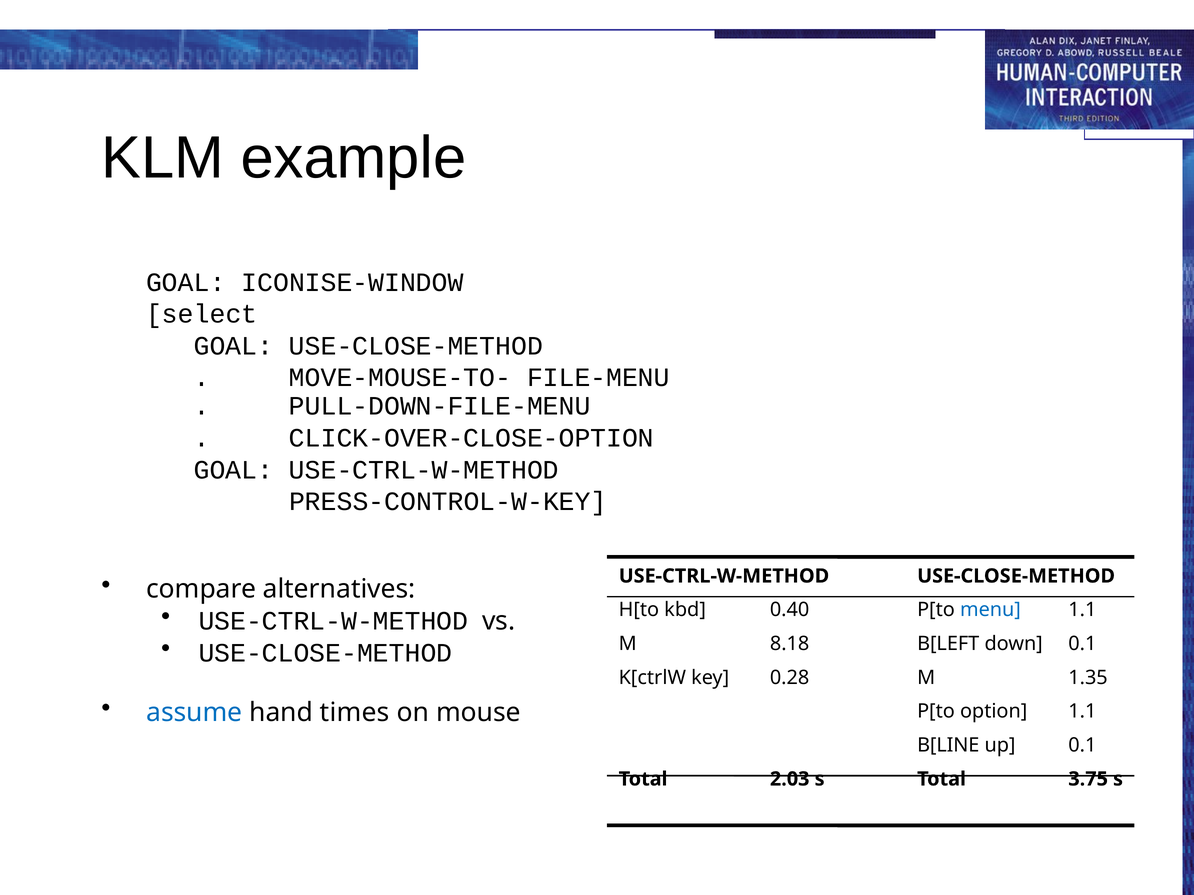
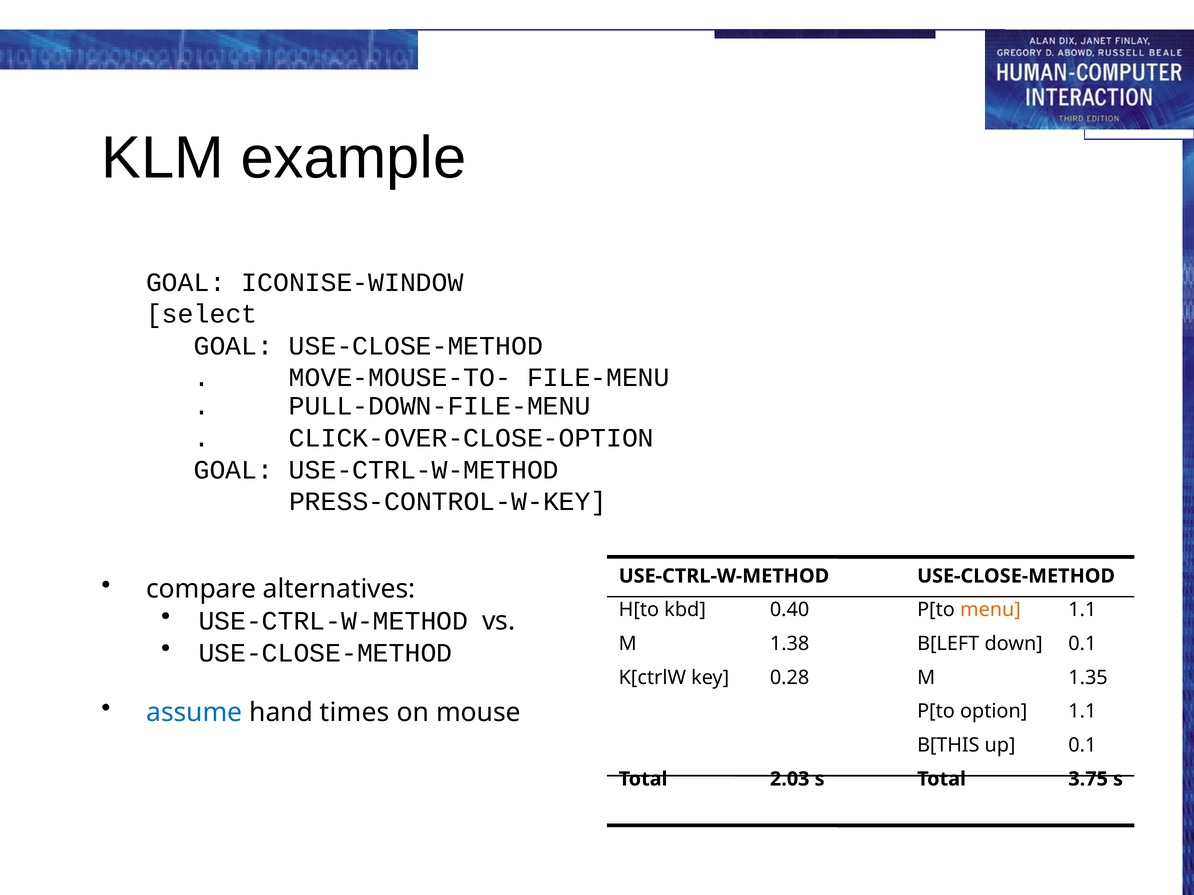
menu colour: blue -> orange
8.18: 8.18 -> 1.38
B[LINE: B[LINE -> B[THIS
